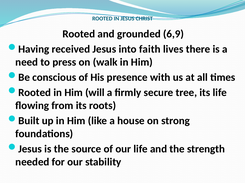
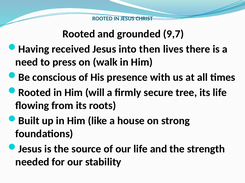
6,9: 6,9 -> 9,7
faith: faith -> then
